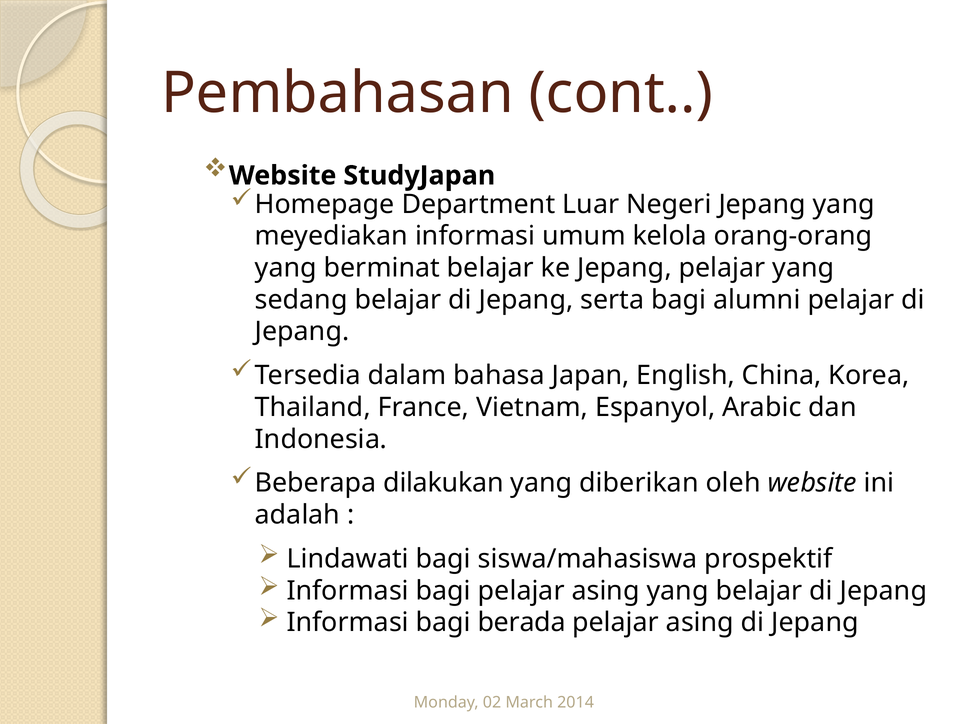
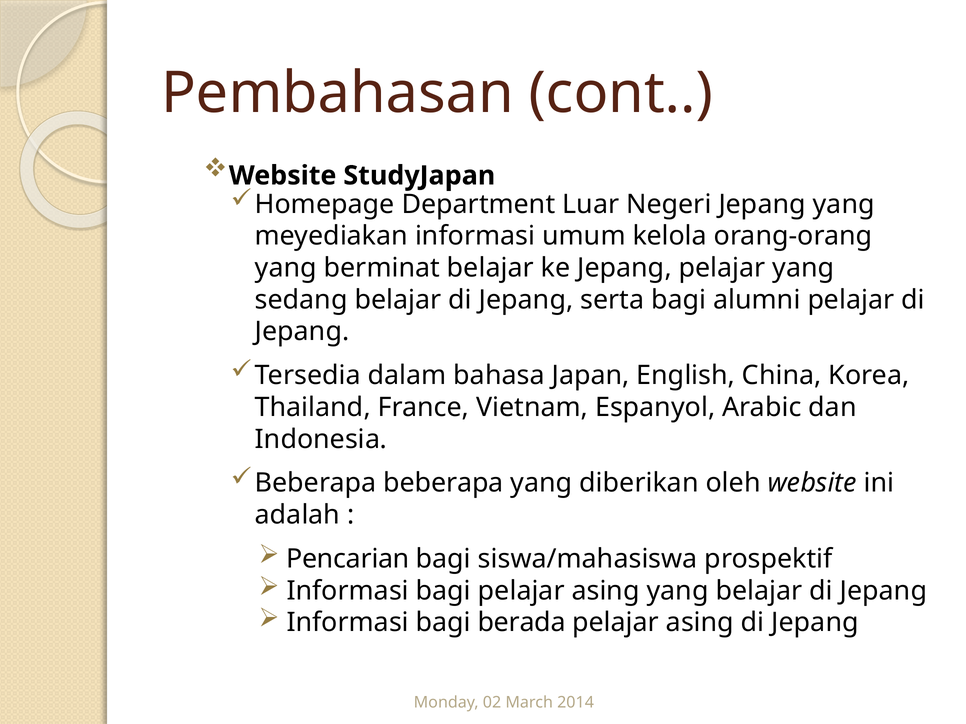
Beberapa dilakukan: dilakukan -> beberapa
Lindawati: Lindawati -> Pencarian
